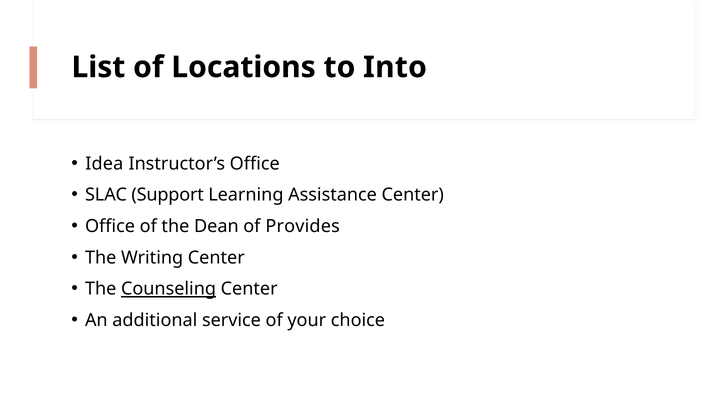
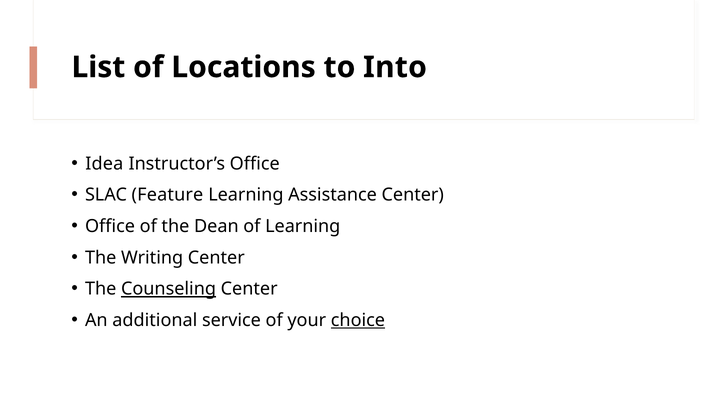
Support: Support -> Feature
of Provides: Provides -> Learning
choice underline: none -> present
